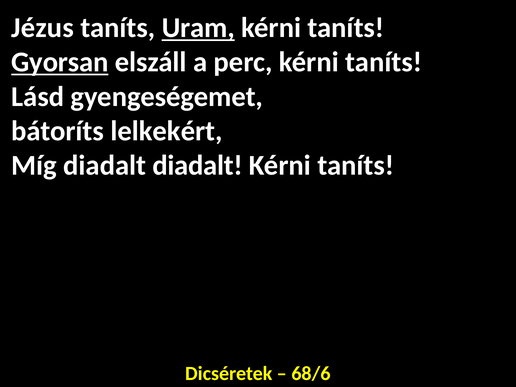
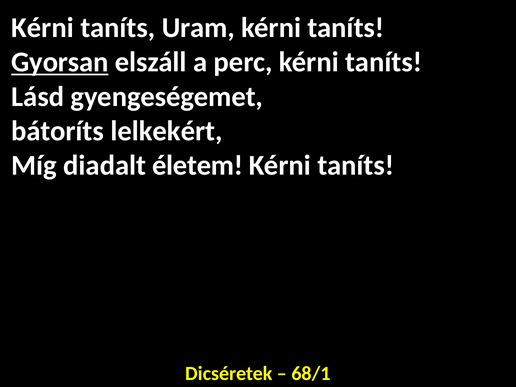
Jézus at (43, 28): Jézus -> Kérni
Uram underline: present -> none
diadalt diadalt: diadalt -> életem
68/6: 68/6 -> 68/1
